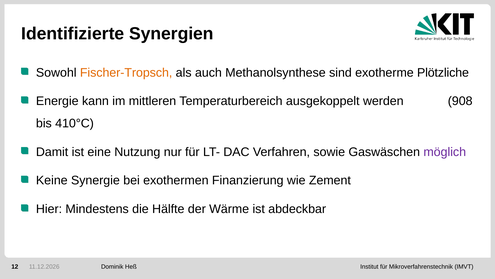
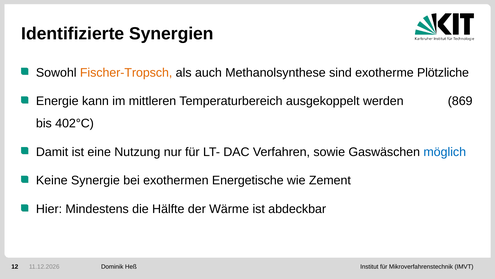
908: 908 -> 869
410°C: 410°C -> 402°C
möglich colour: purple -> blue
Finanzierung: Finanzierung -> Energetische
